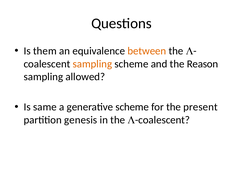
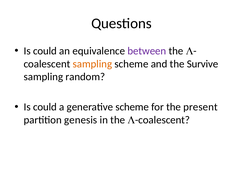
them at (45, 51): them -> could
between colour: orange -> purple
Reason: Reason -> Survive
allowed: allowed -> random
same at (45, 107): same -> could
